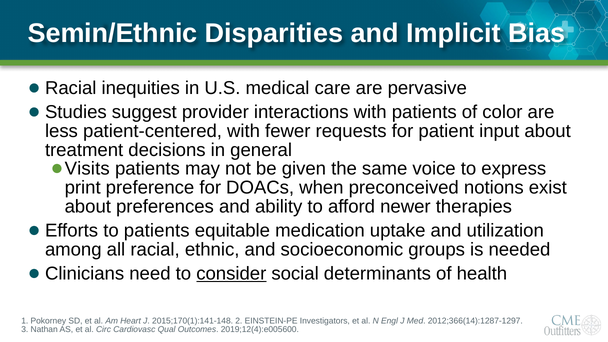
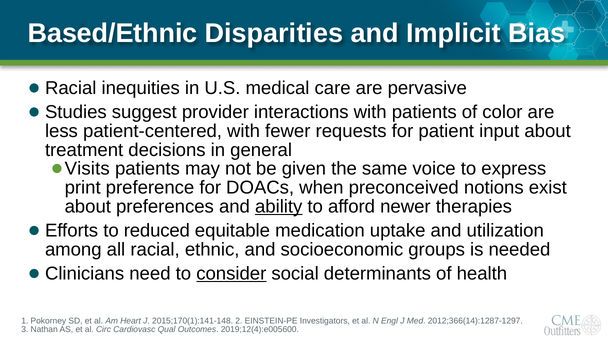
Semin/Ethnic: Semin/Ethnic -> Based/Ethnic
ability underline: none -> present
to patients: patients -> reduced
